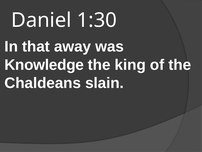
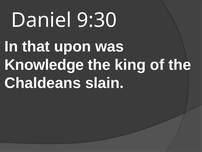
1:30: 1:30 -> 9:30
away: away -> upon
